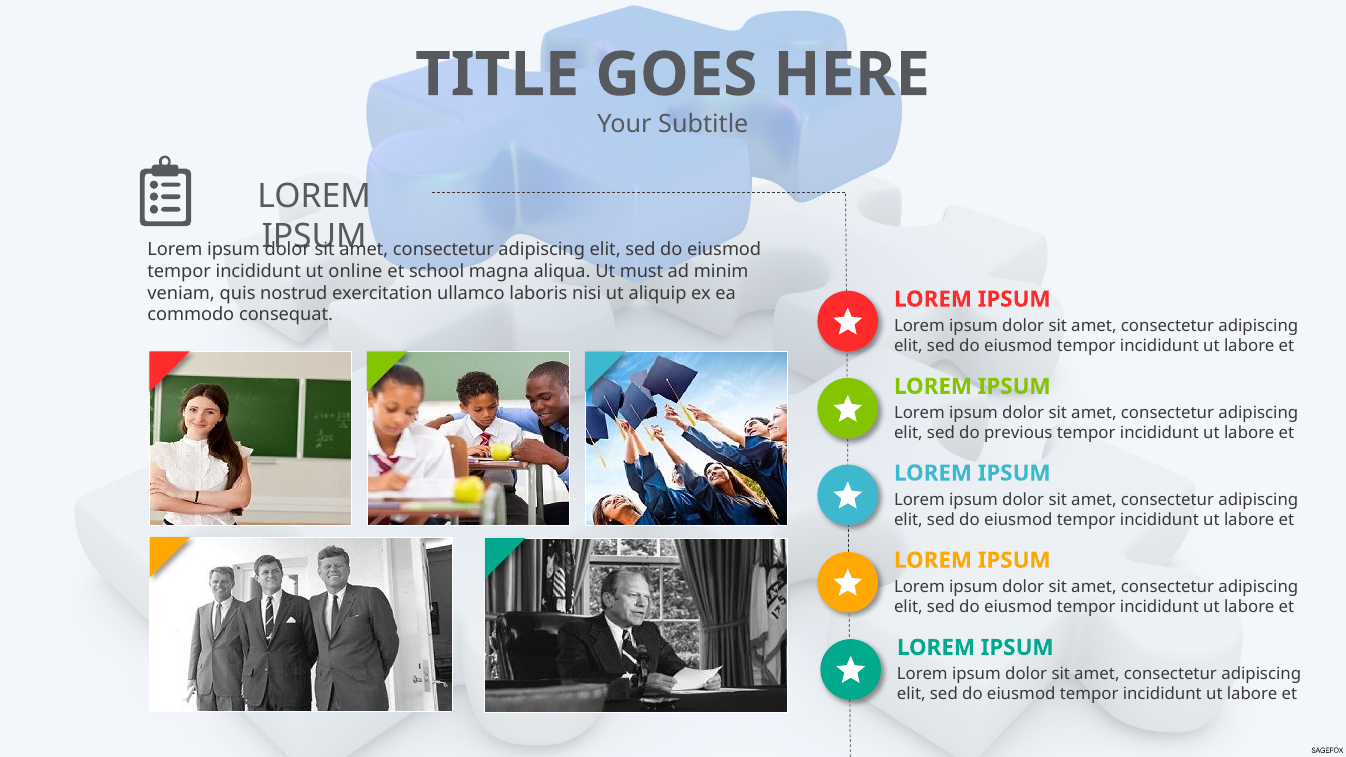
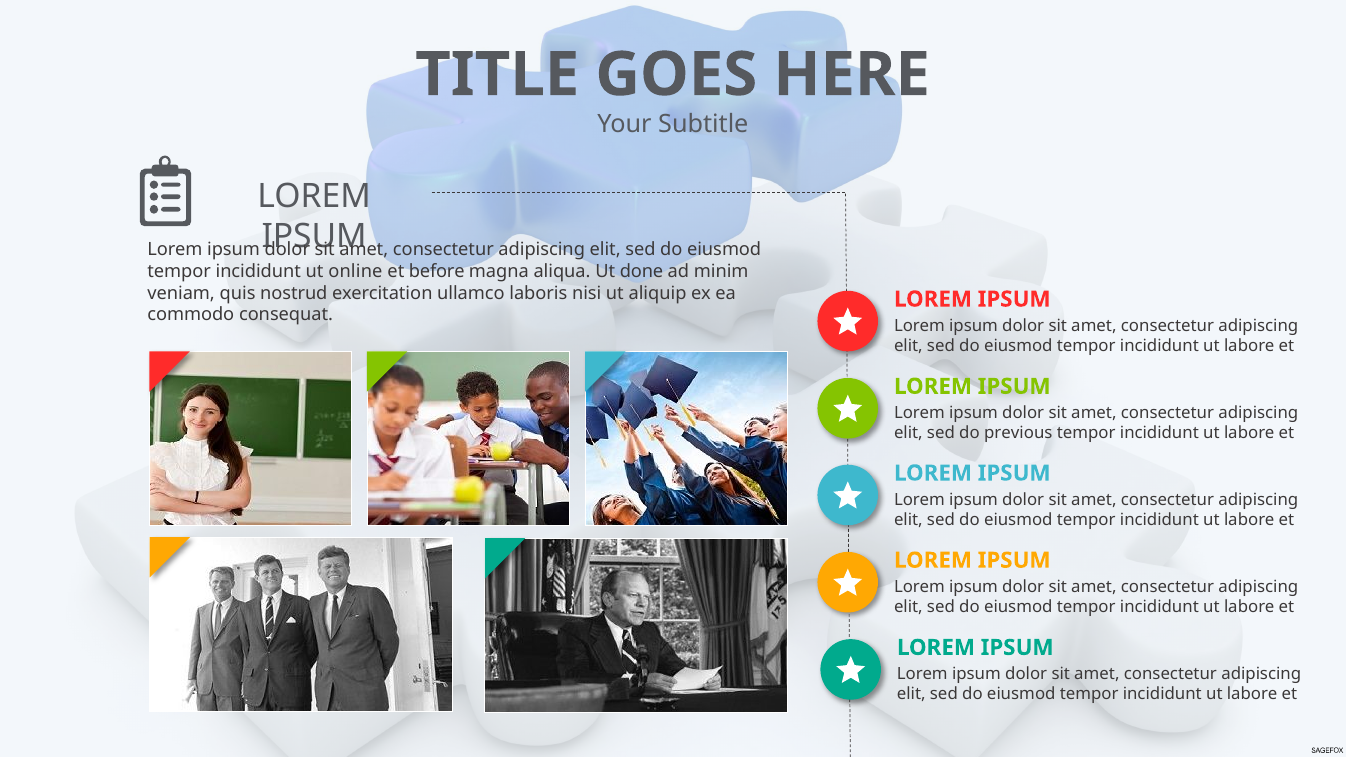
school: school -> before
must: must -> done
